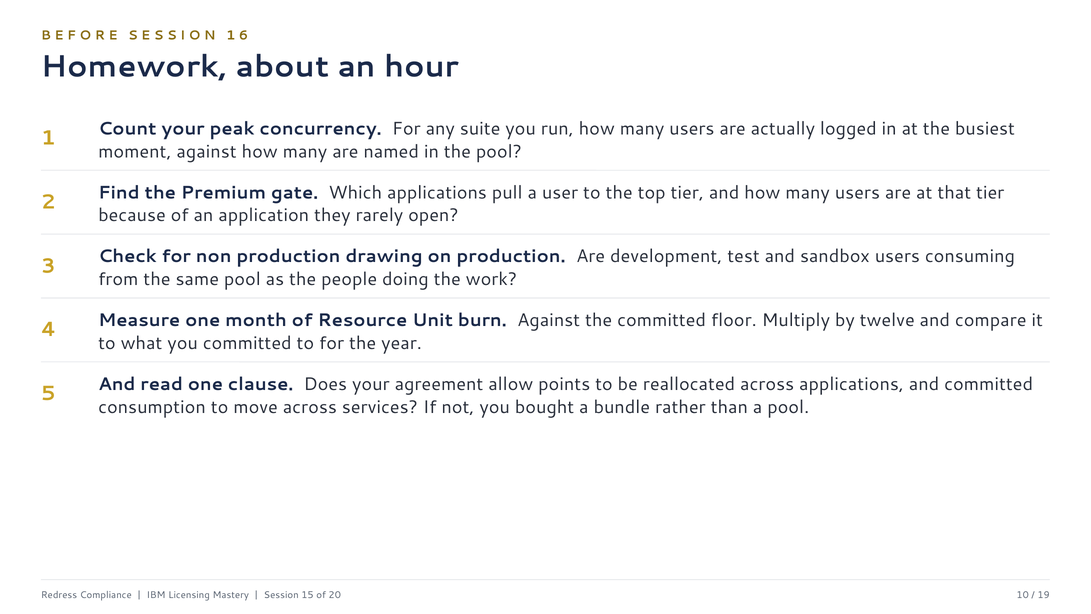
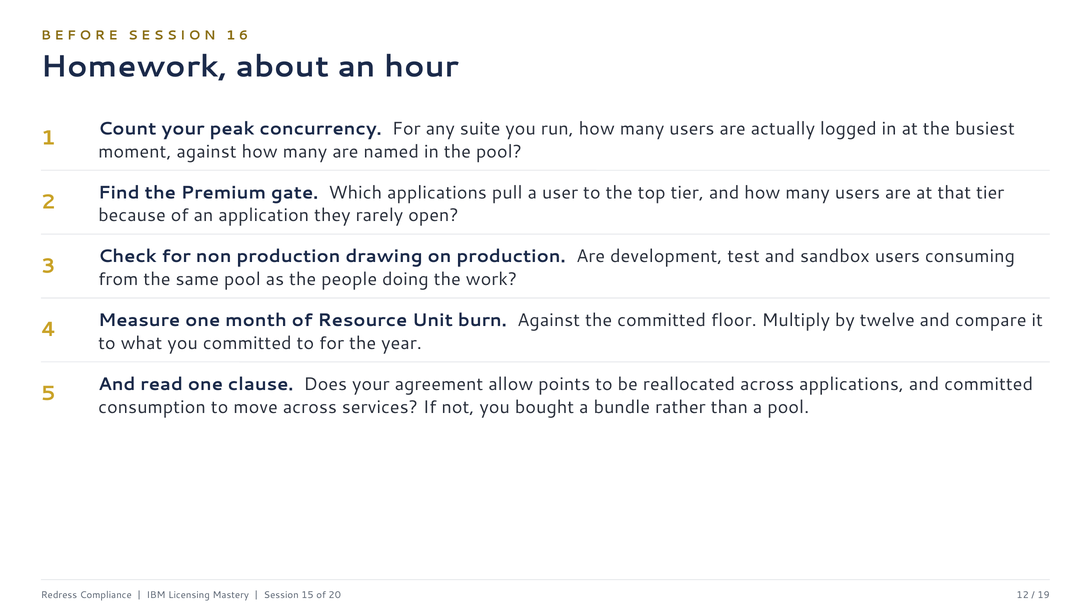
10: 10 -> 12
